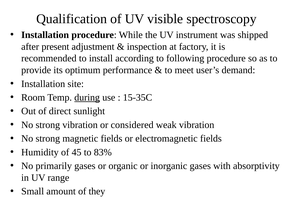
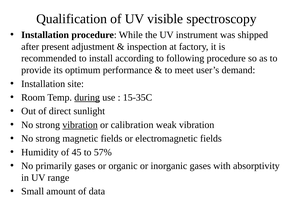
vibration at (80, 125) underline: none -> present
considered: considered -> calibration
83%: 83% -> 57%
they: they -> data
